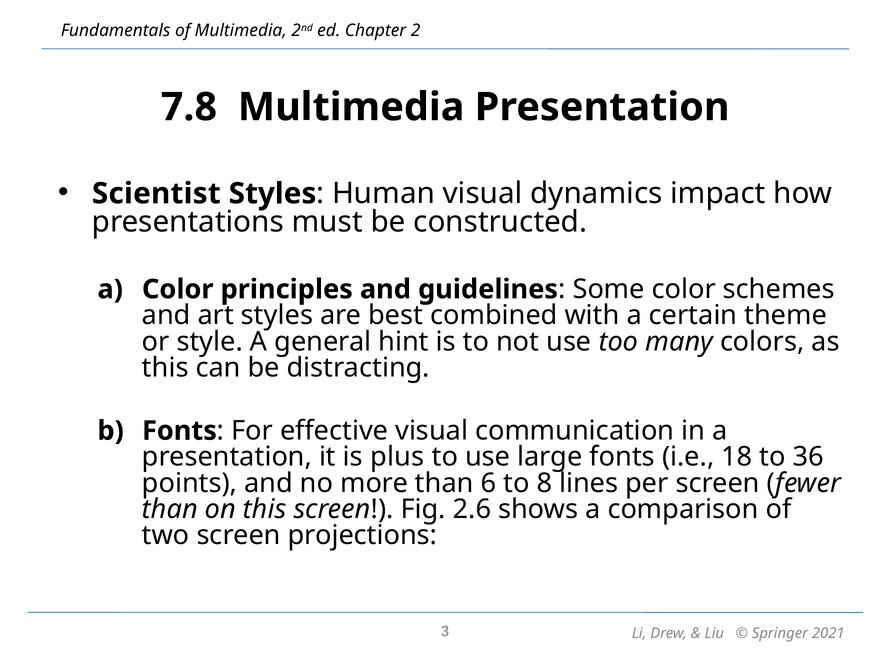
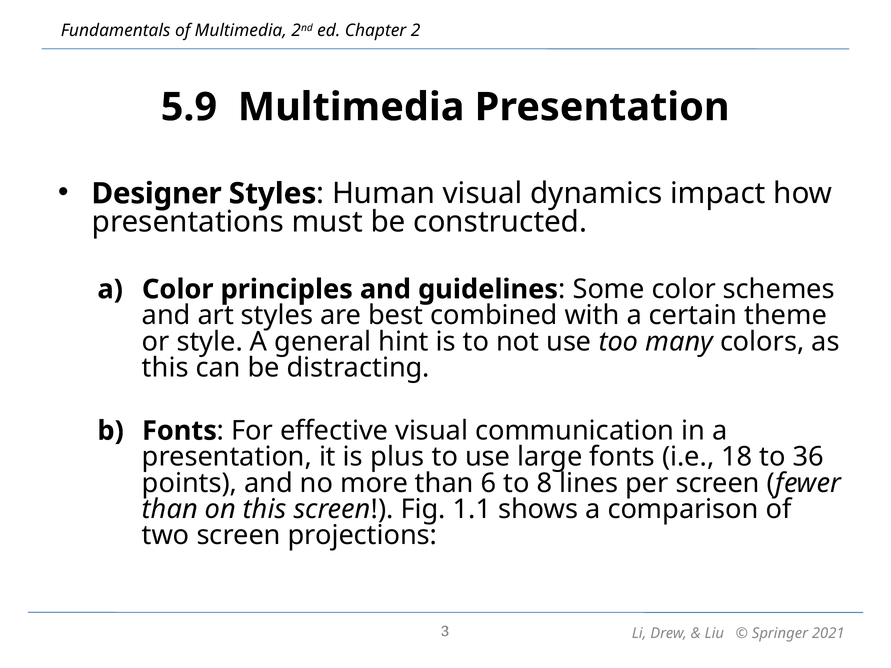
7.8: 7.8 -> 5.9
Scientist: Scientist -> Designer
2.6: 2.6 -> 1.1
